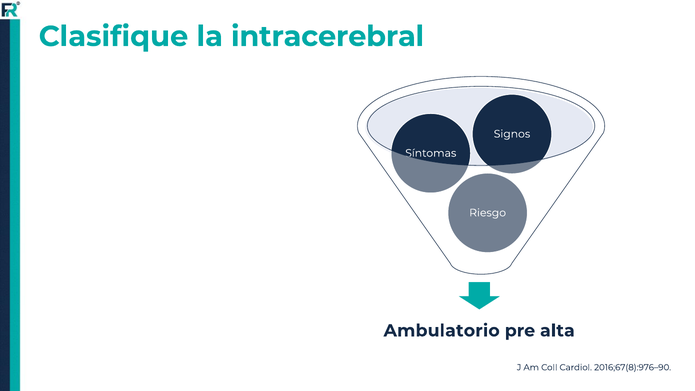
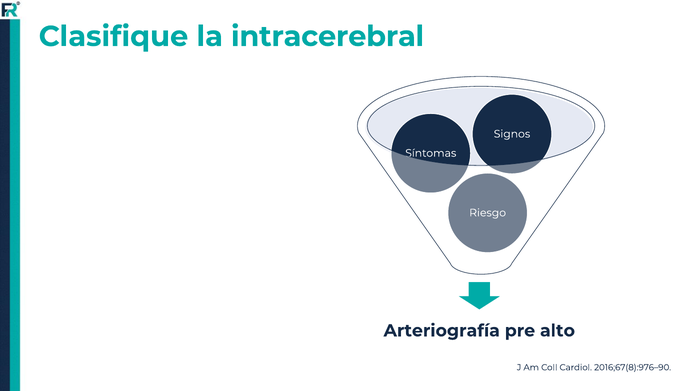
Ambulatorio: Ambulatorio -> Arteriografía
alta: alta -> alto
